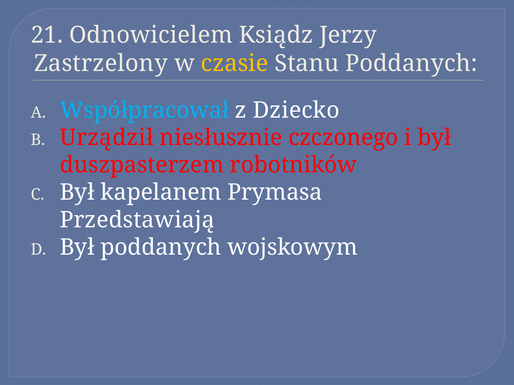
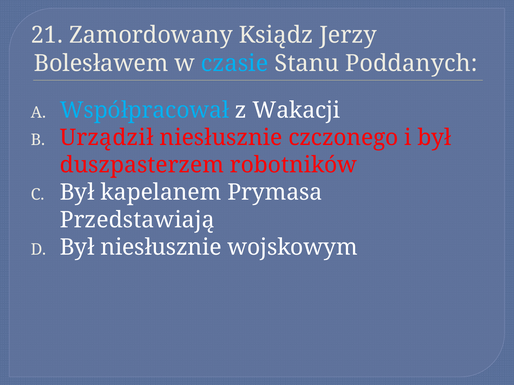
Odnowicielem: Odnowicielem -> Zamordowany
Zastrzelony: Zastrzelony -> Bolesławem
czasie colour: yellow -> light blue
Dziecko: Dziecko -> Wakacji
Był poddanych: poddanych -> niesłusznie
